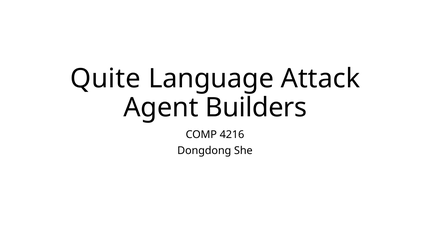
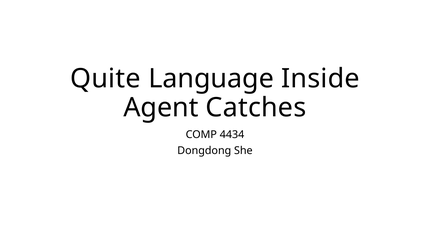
Attack: Attack -> Inside
Builders: Builders -> Catches
4216: 4216 -> 4434
